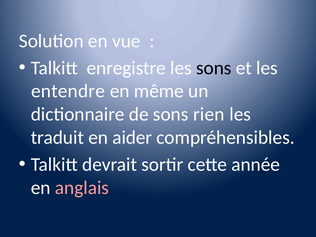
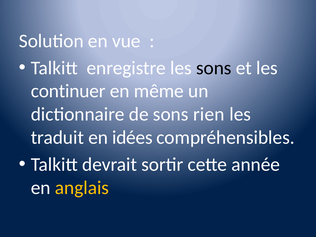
entendre: entendre -> continuer
aider: aider -> idées
anglais colour: pink -> yellow
